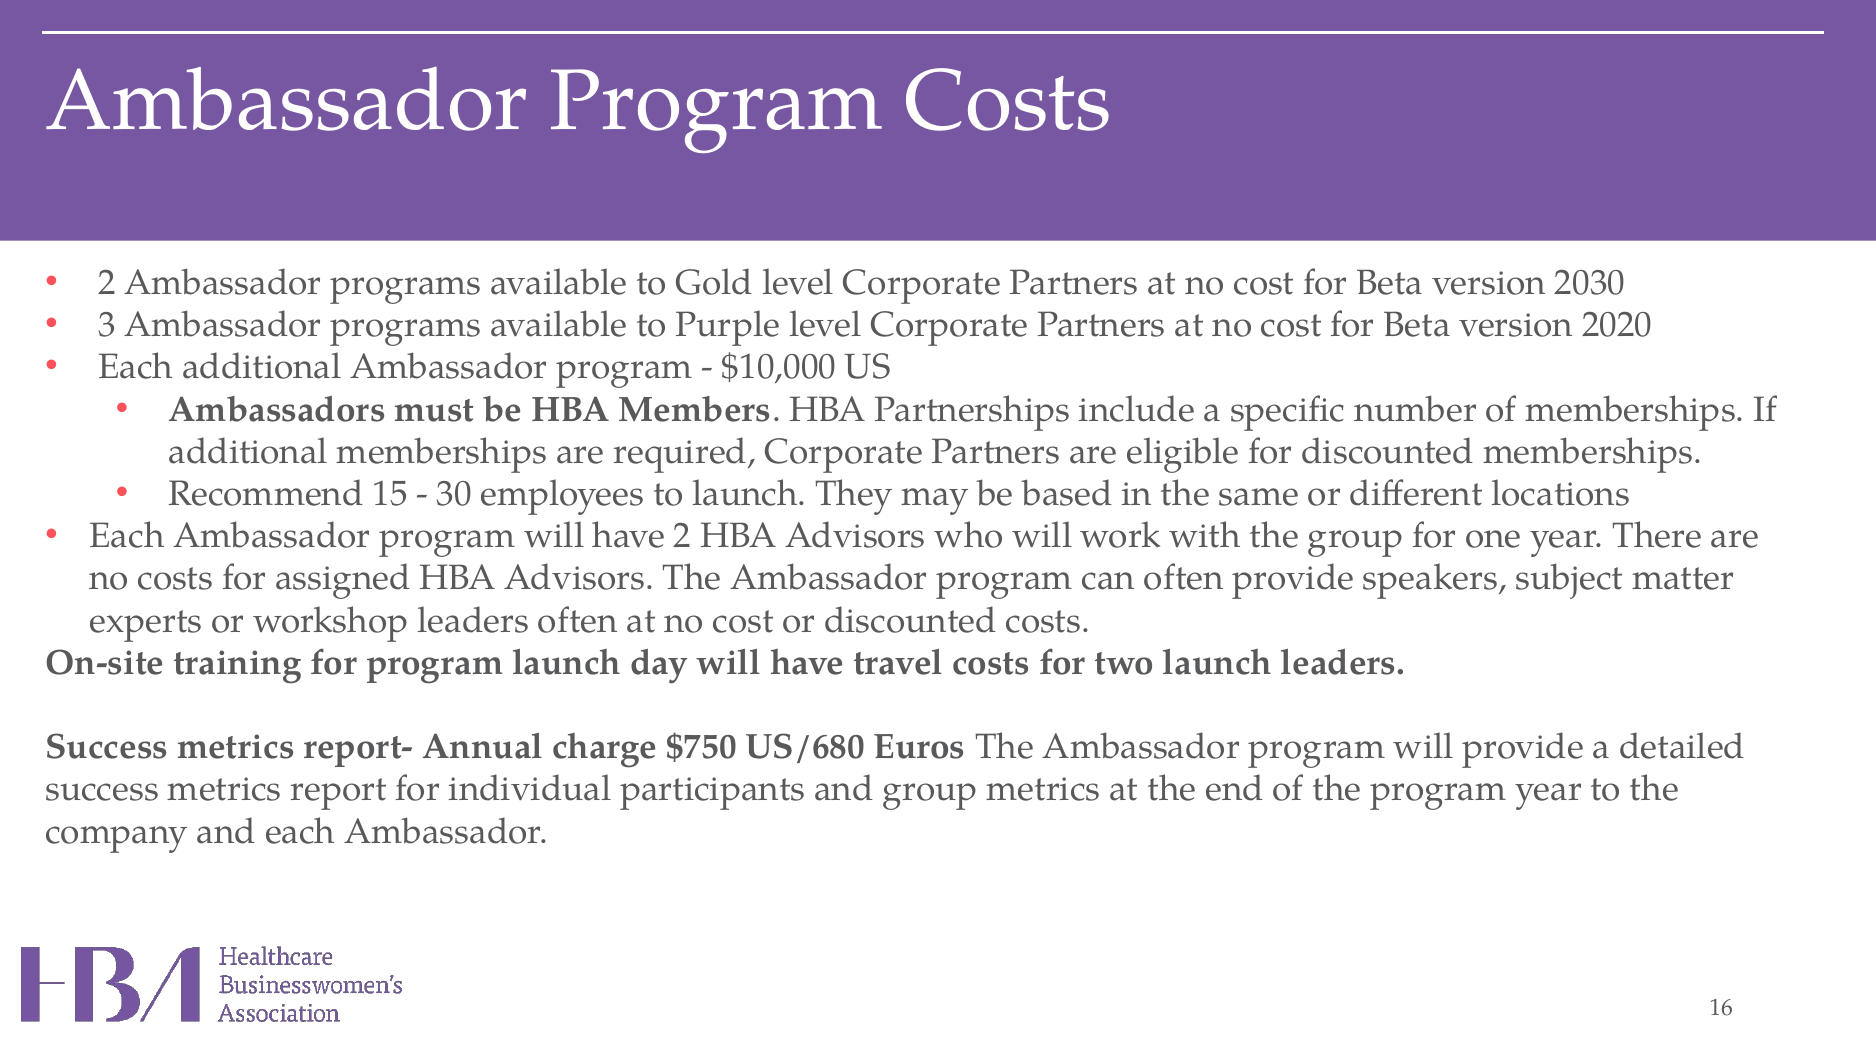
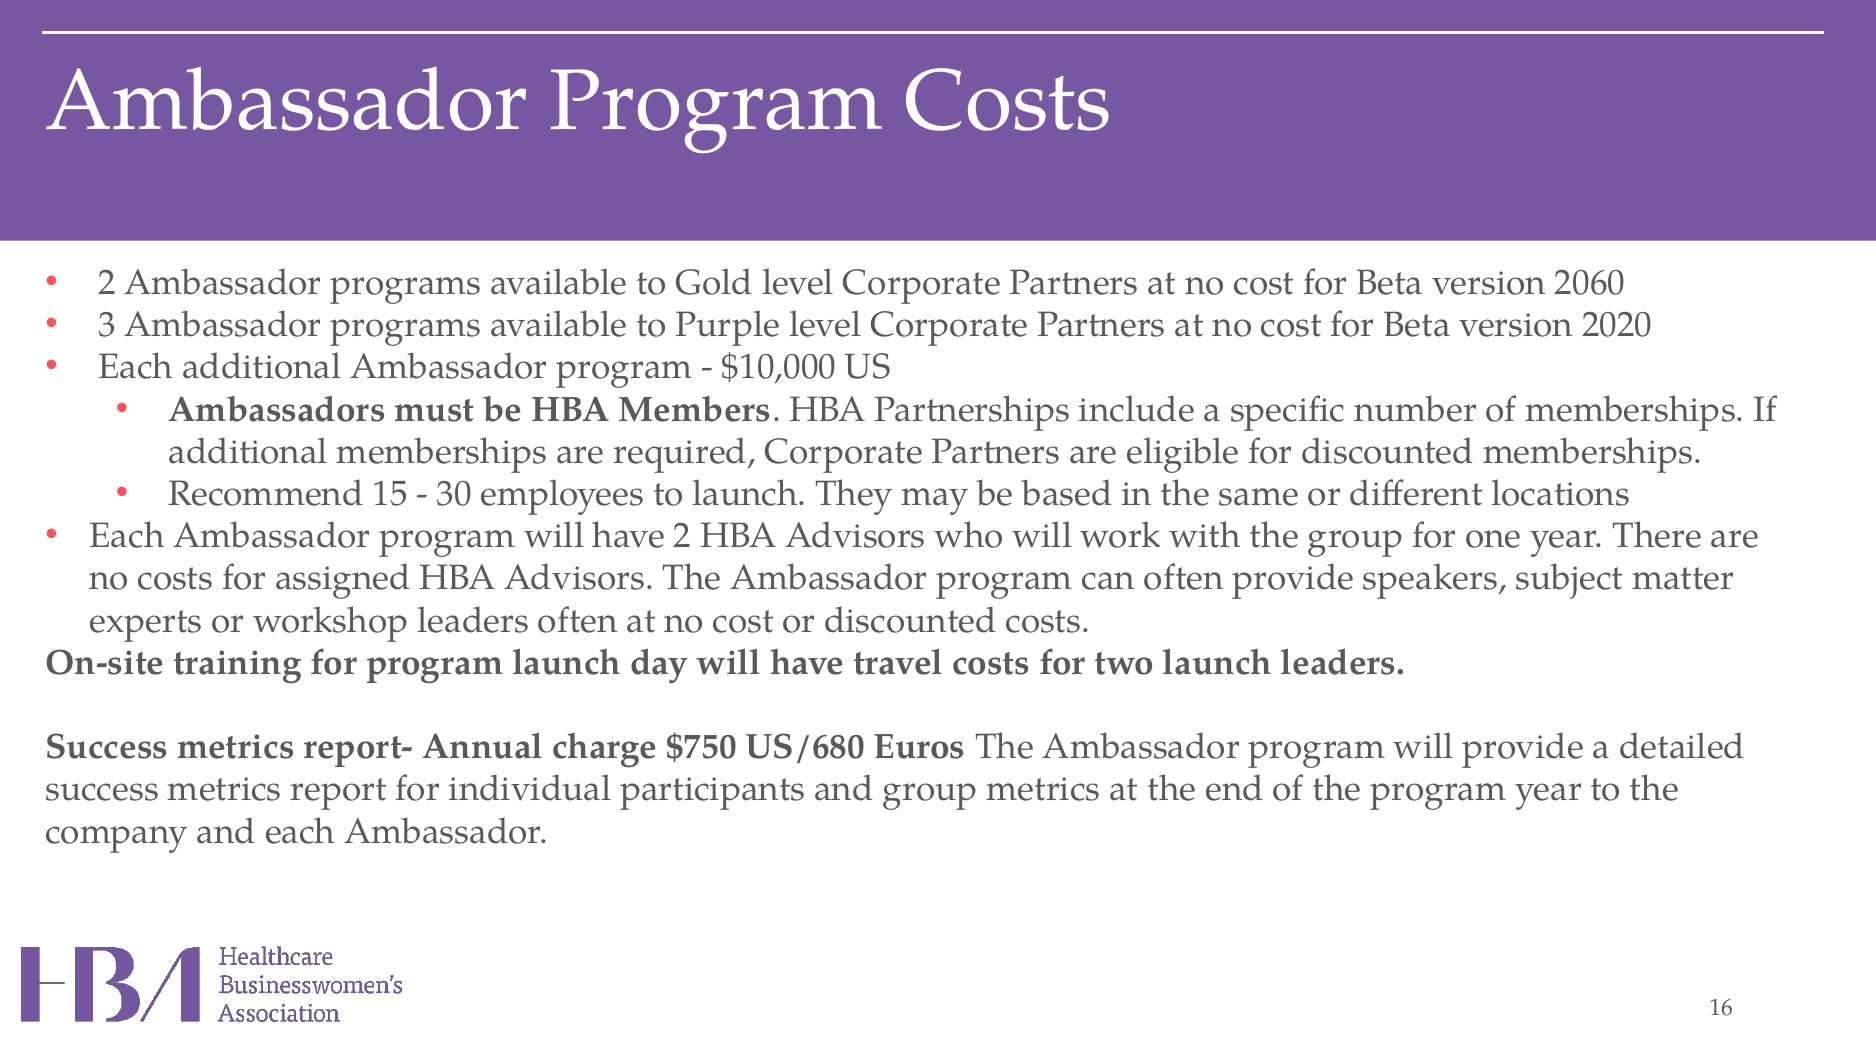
2030: 2030 -> 2060
